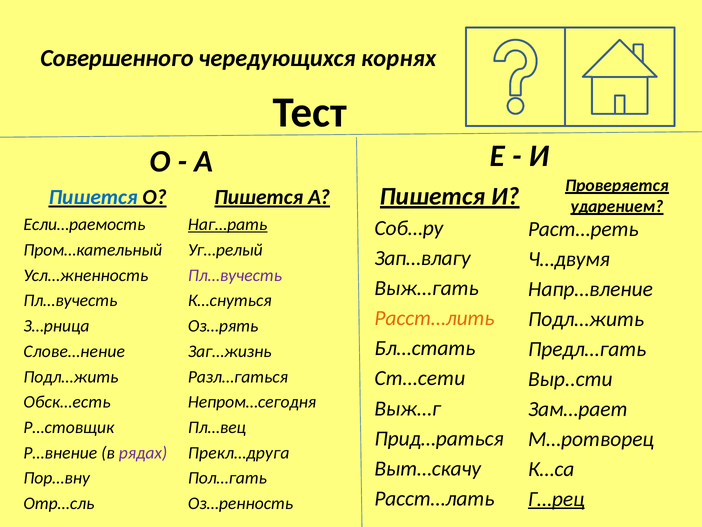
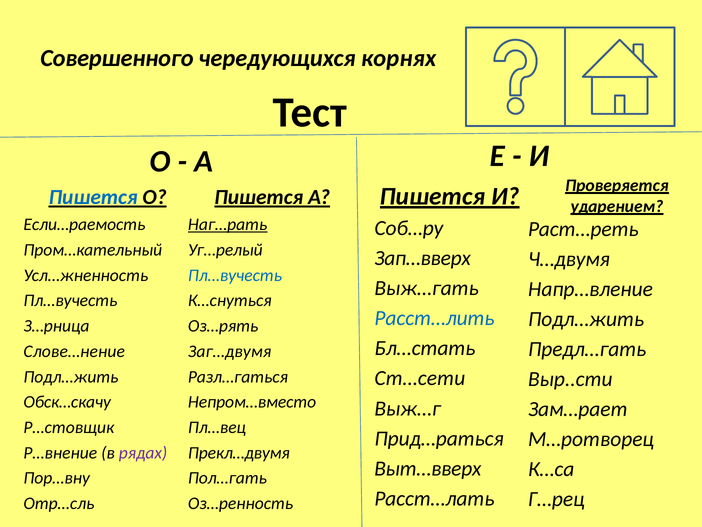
Зап…влагу: Зап…влагу -> Зап…вверх
Пл…вучесть at (235, 275) colour: purple -> blue
Расст…лить colour: orange -> blue
Заг…жизнь: Заг…жизнь -> Заг…двумя
Обск…есть: Обск…есть -> Обск…скачу
Непром…сегодня: Непром…сегодня -> Непром…вместо
Прекл…друга: Прекл…друга -> Прекл…двумя
Выт…скачу: Выт…скачу -> Выт…вверх
Г…рец underline: present -> none
